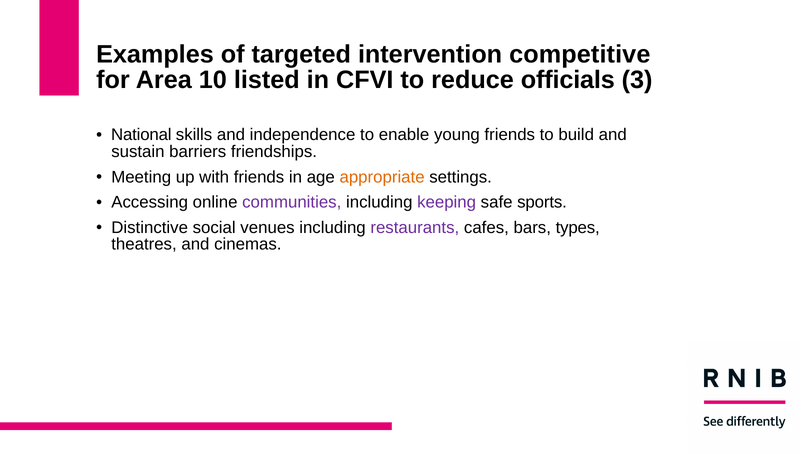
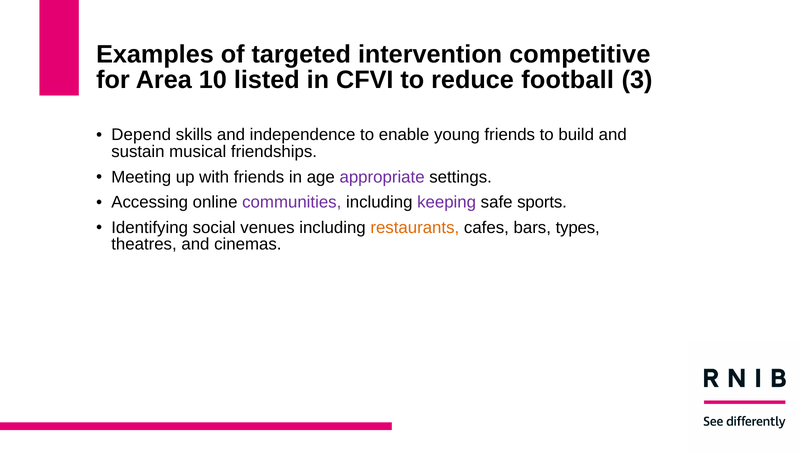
officials: officials -> football
National: National -> Depend
barriers: barriers -> musical
appropriate colour: orange -> purple
Distinctive: Distinctive -> Identifying
restaurants colour: purple -> orange
